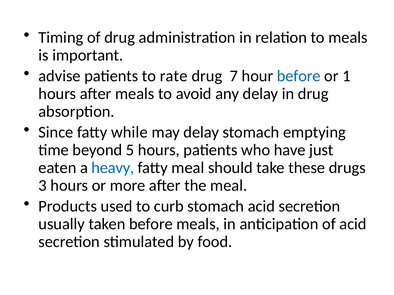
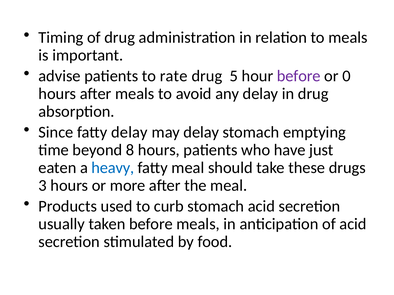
7: 7 -> 5
before at (299, 76) colour: blue -> purple
1: 1 -> 0
fatty while: while -> delay
5: 5 -> 8
